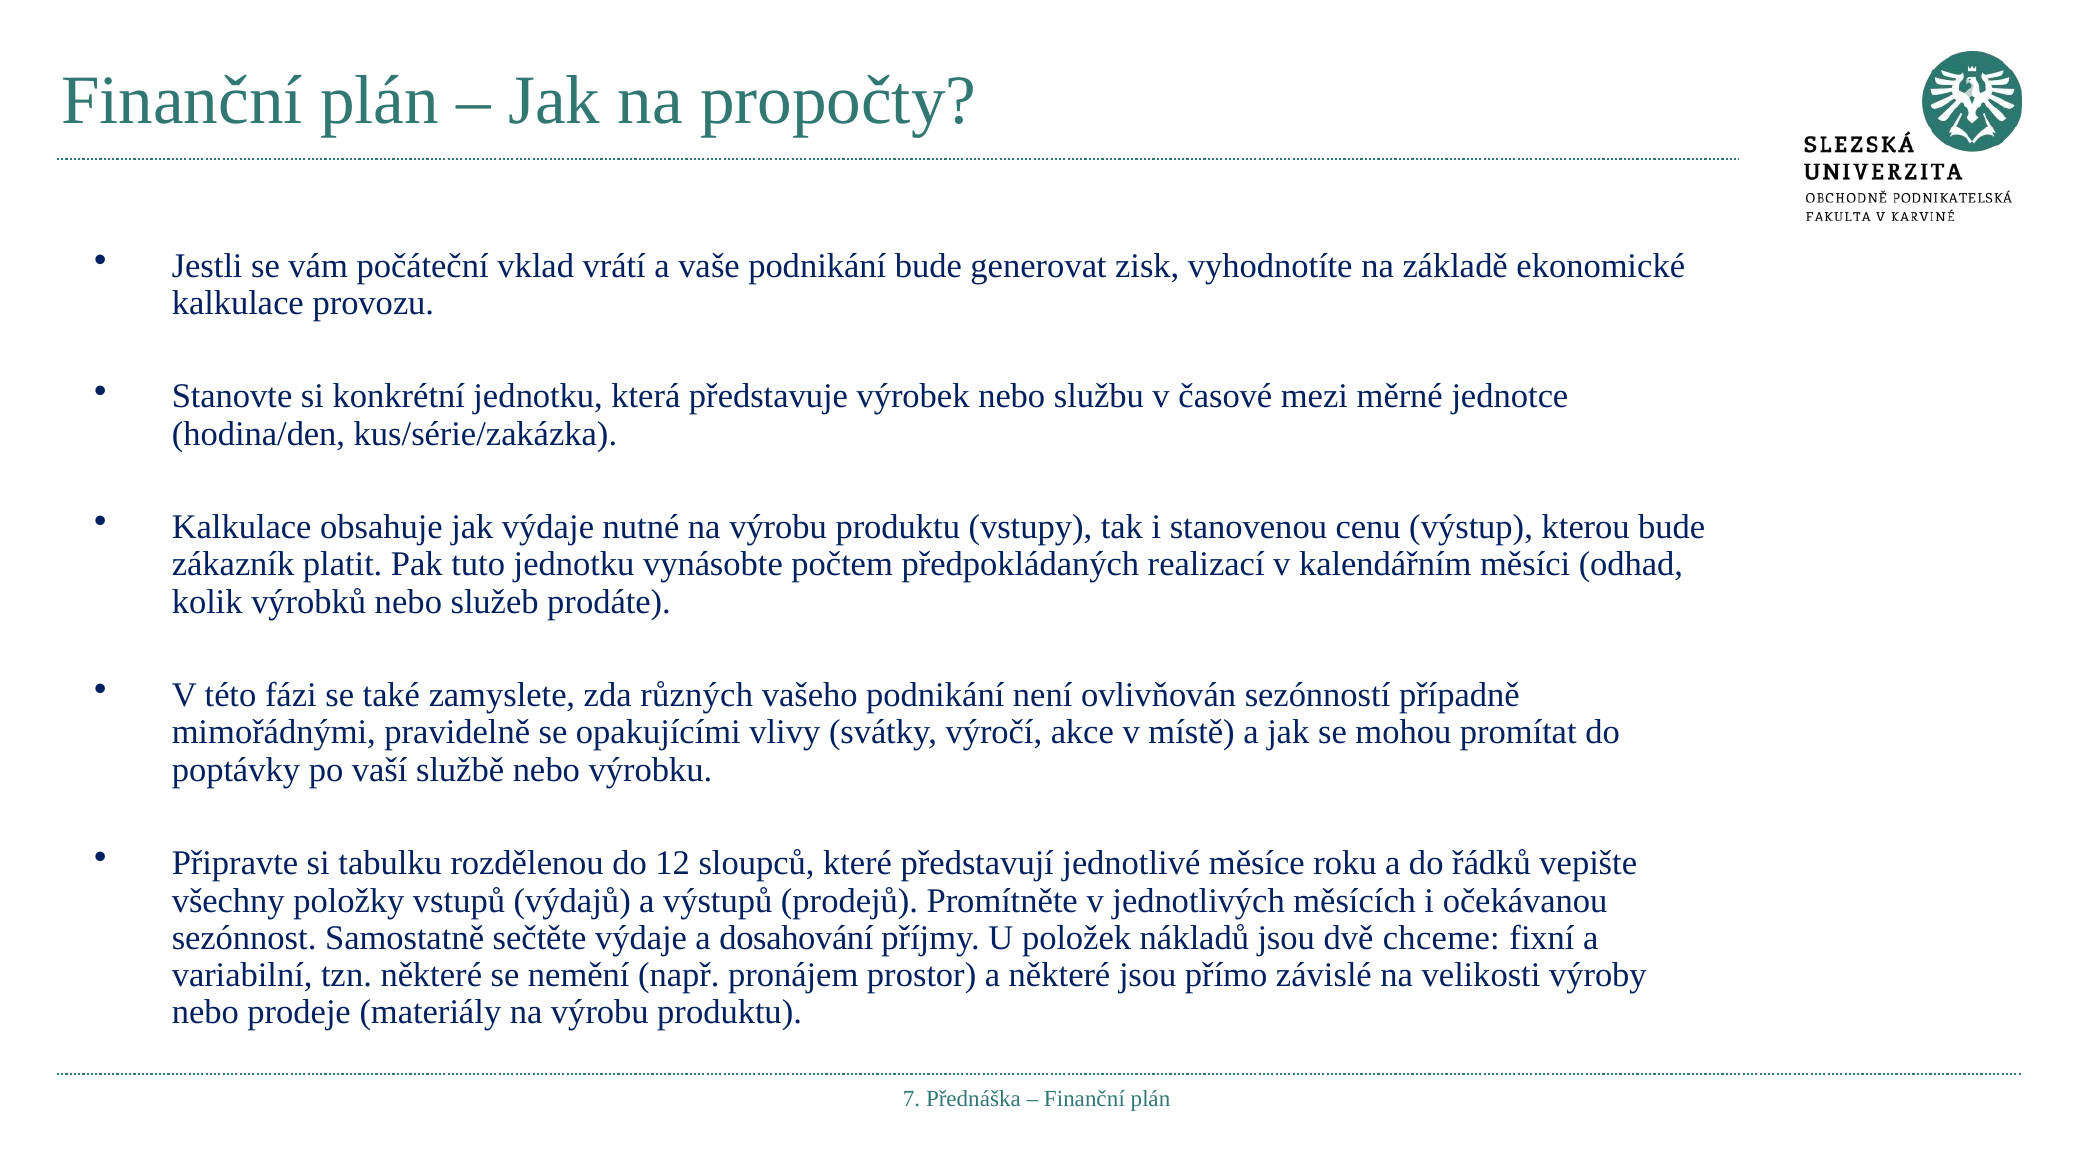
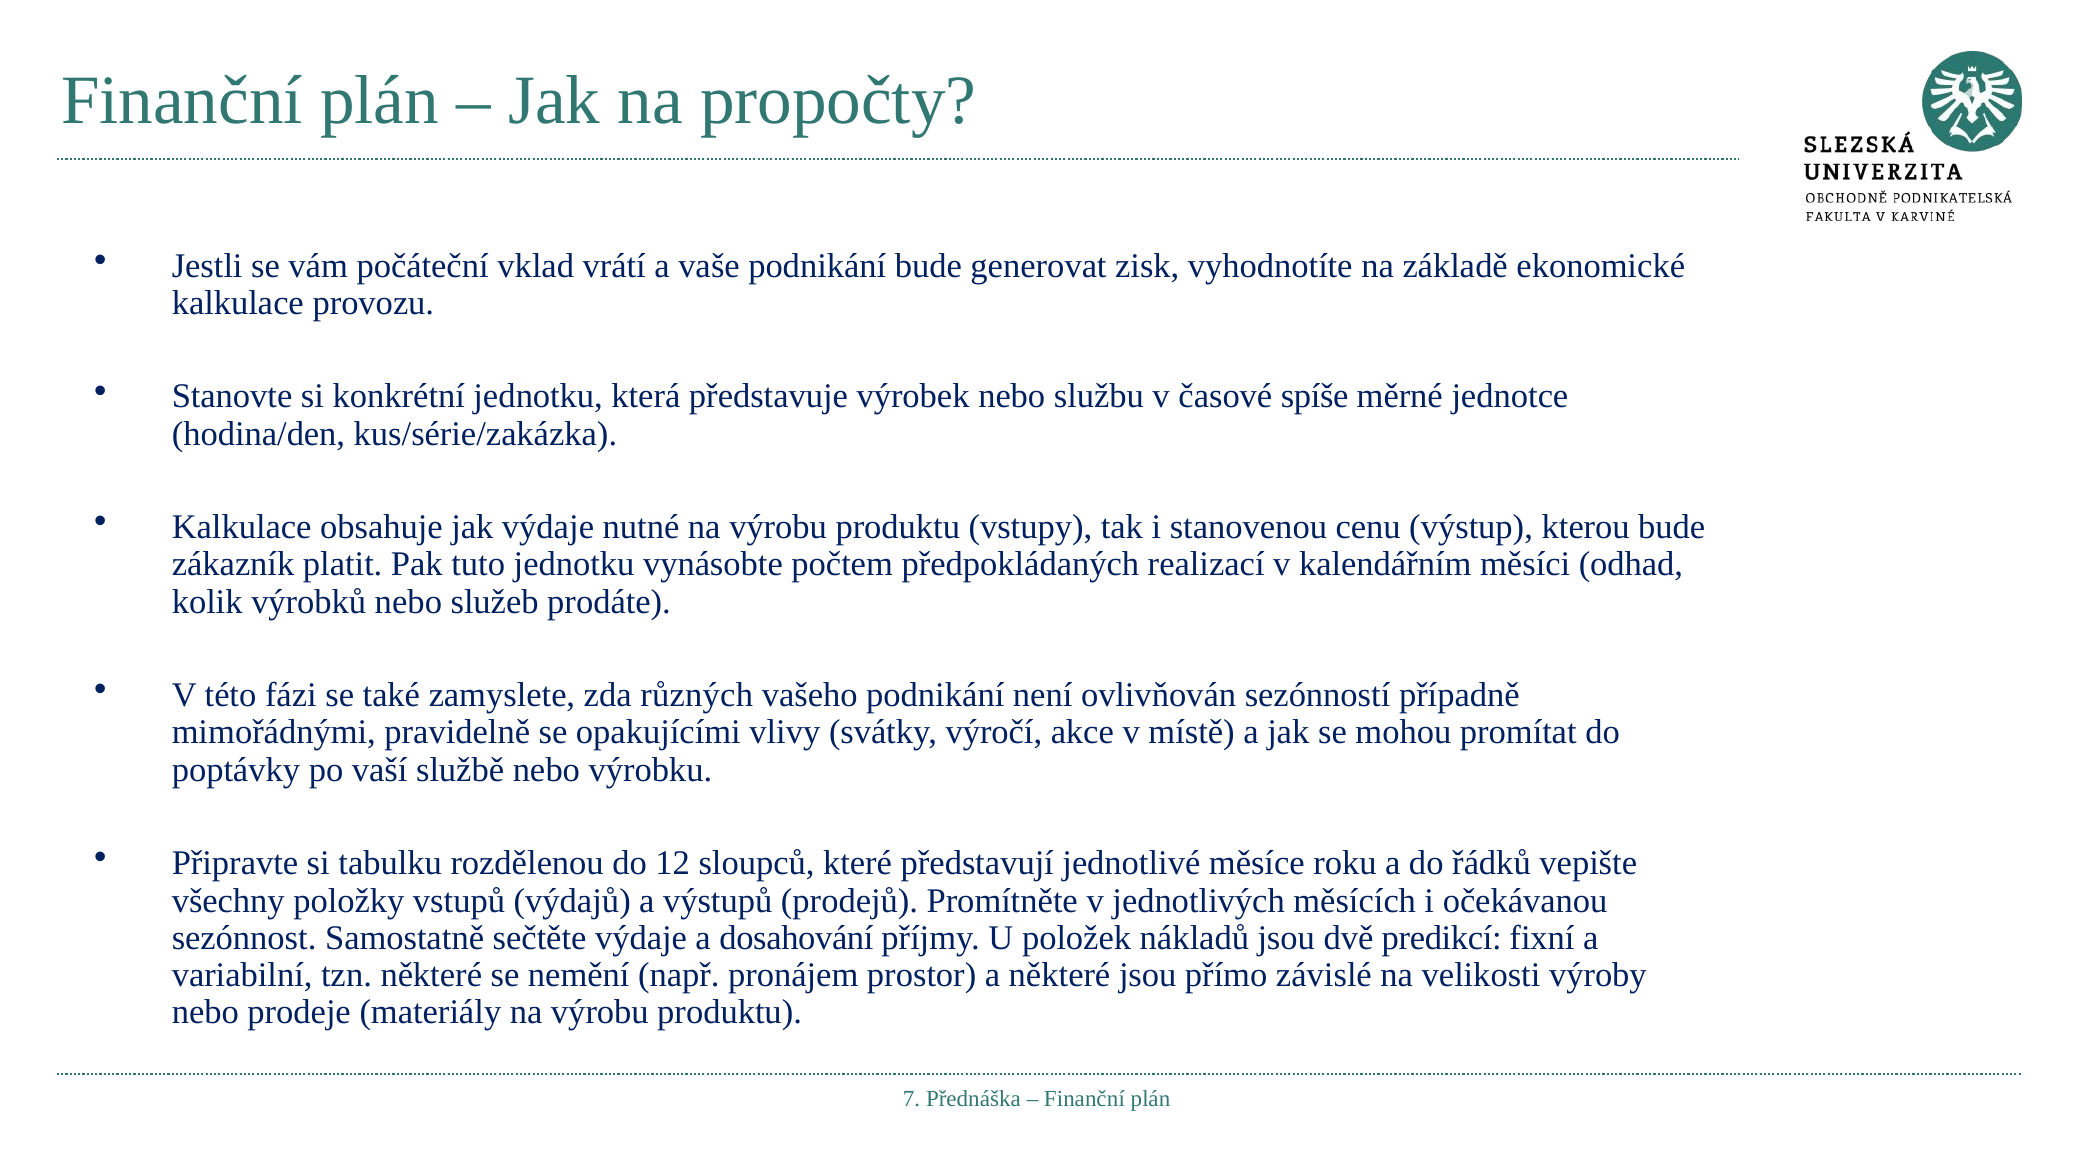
mezi: mezi -> spíše
chceme: chceme -> predikcí
